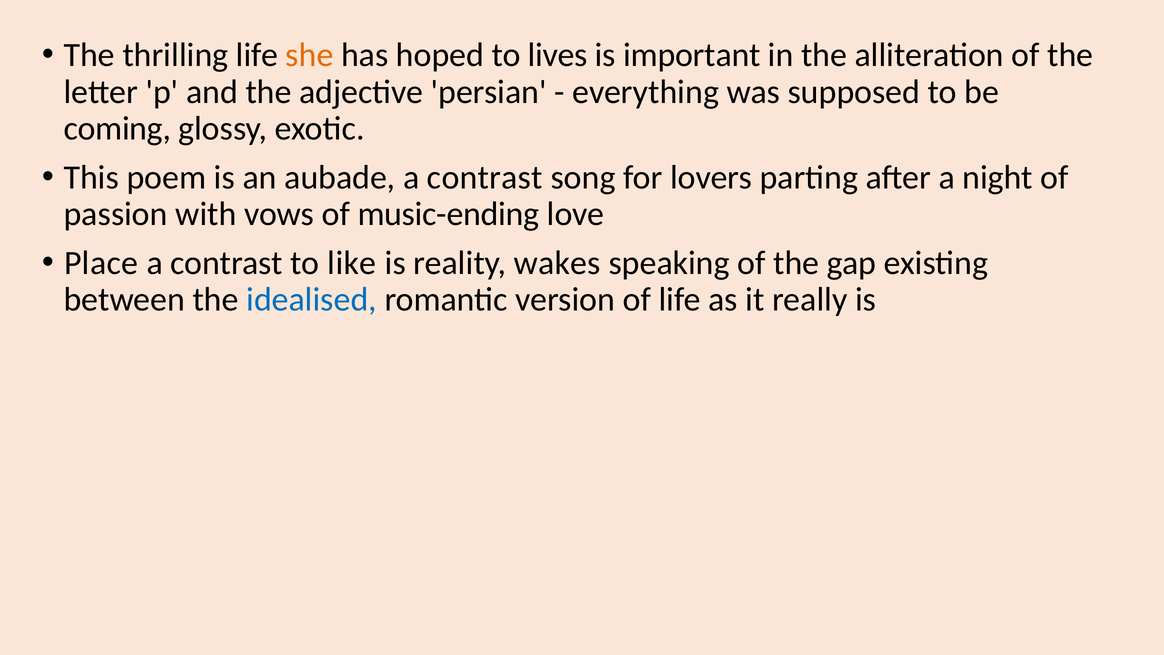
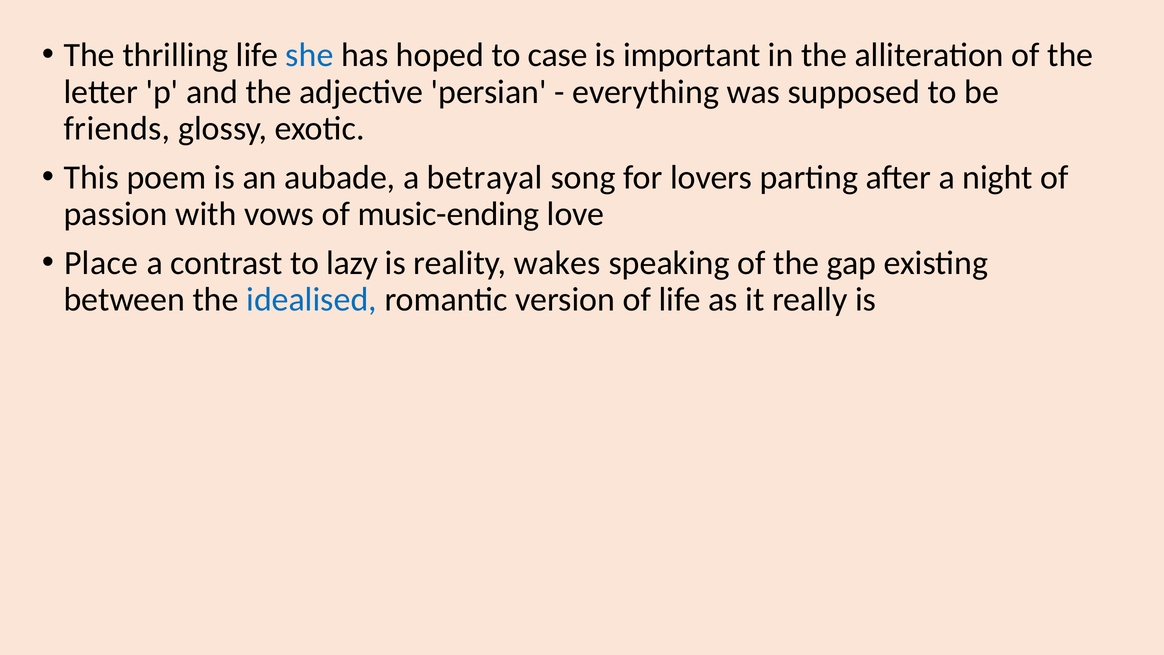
she colour: orange -> blue
lives: lives -> case
coming: coming -> friends
aubade a contrast: contrast -> betrayal
like: like -> lazy
